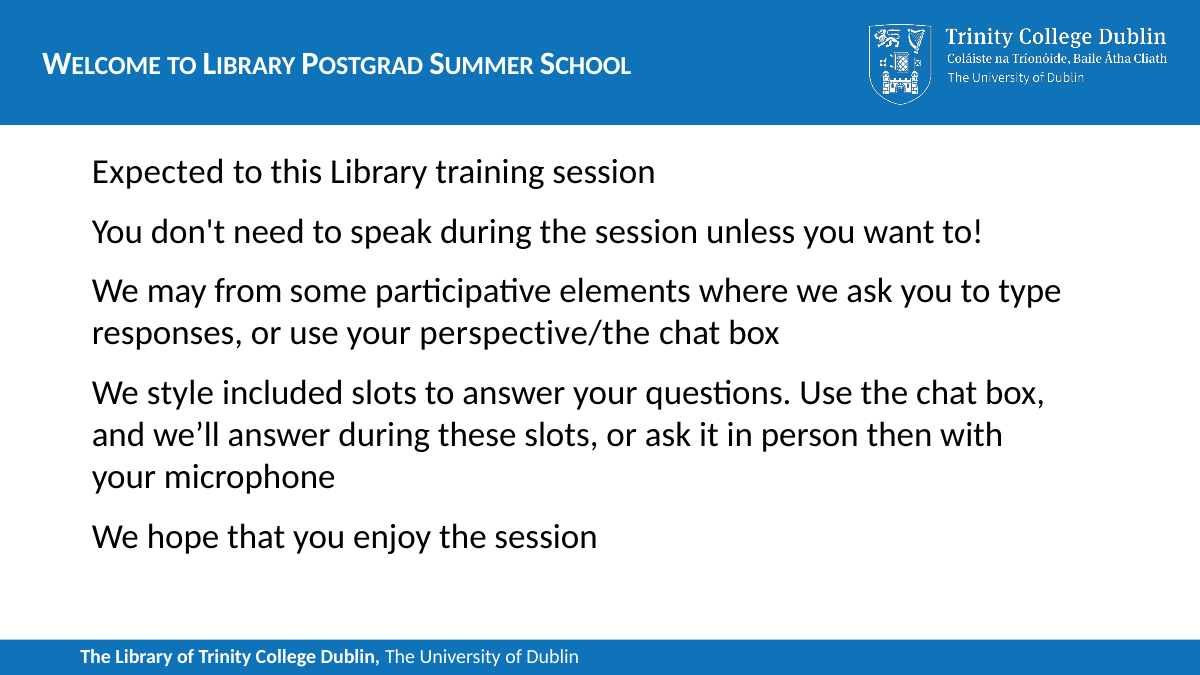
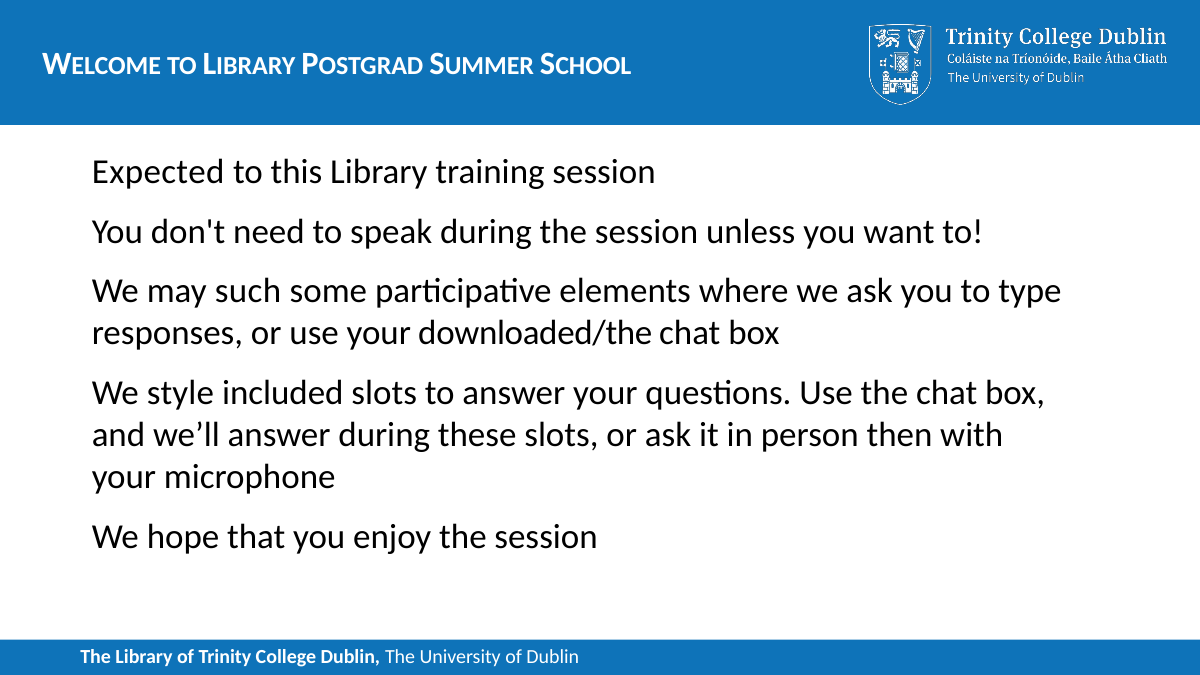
from: from -> such
perspective/the: perspective/the -> downloaded/the
